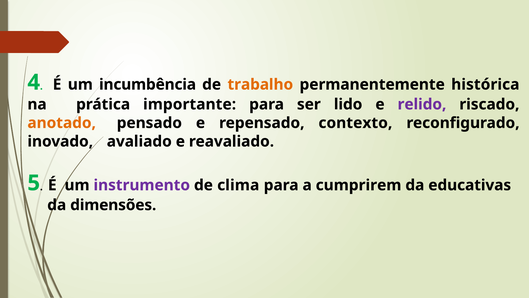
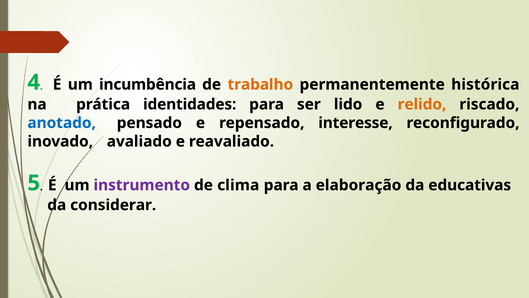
importante: importante -> identidades
relido colour: purple -> orange
anotado colour: orange -> blue
contexto: contexto -> interesse
cumprirem: cumprirem -> elaboração
dimensões: dimensões -> considerar
